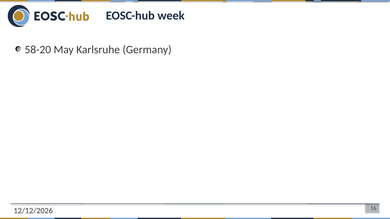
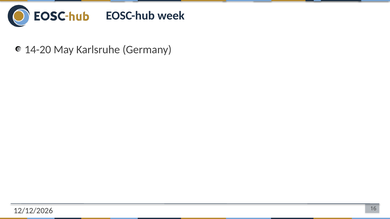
58-20: 58-20 -> 14-20
